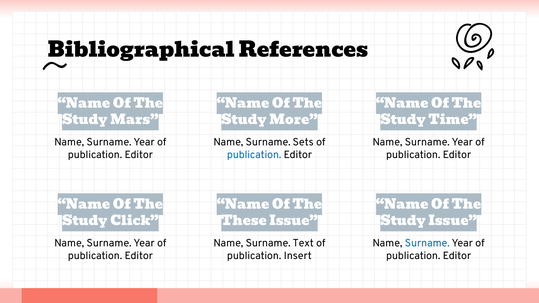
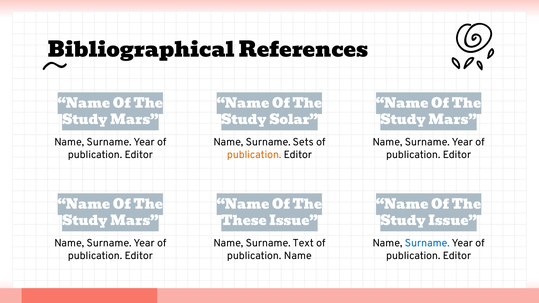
More: More -> Solar
Time at (453, 120): Time -> Mars
publication at (254, 155) colour: blue -> orange
Click at (134, 221): Click -> Mars
publication Insert: Insert -> Name
